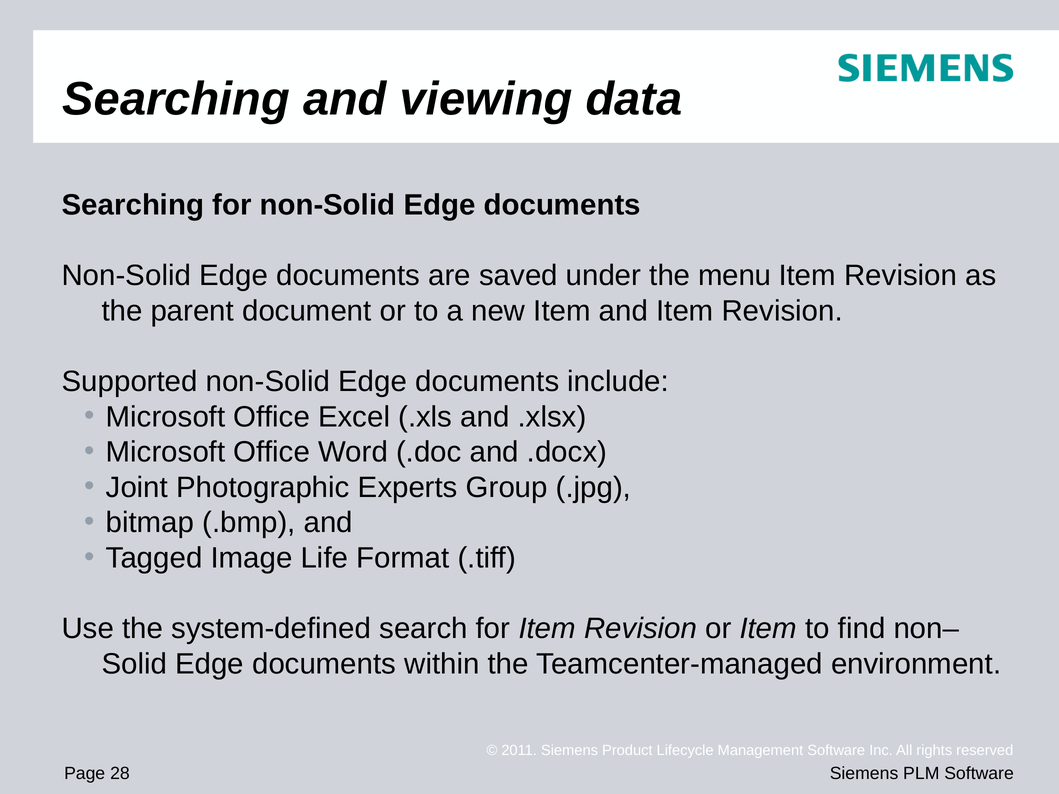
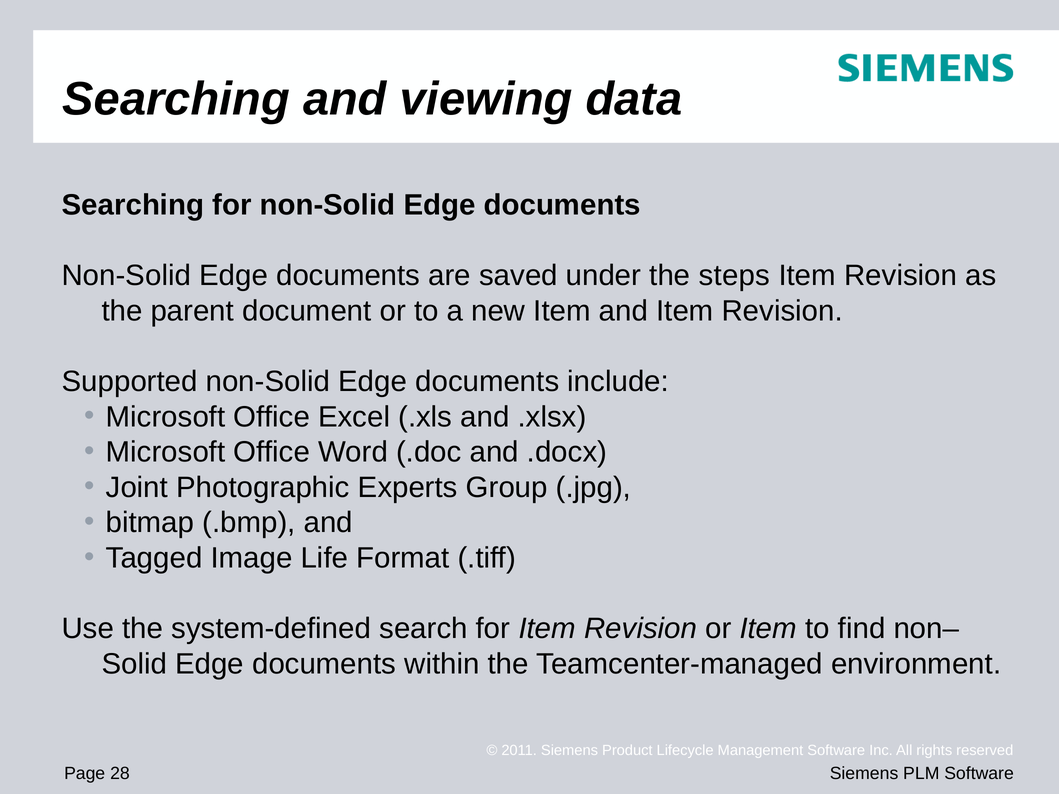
menu: menu -> steps
